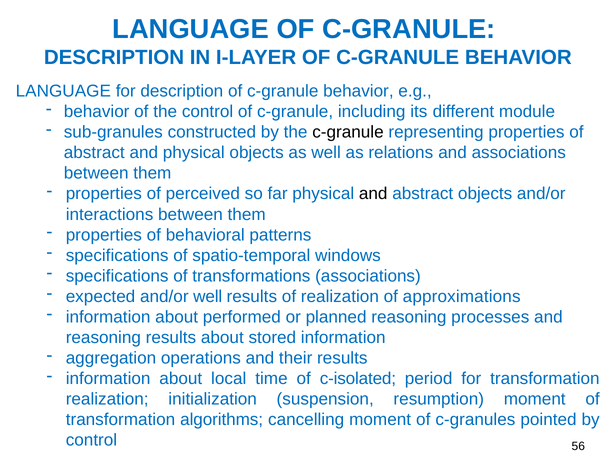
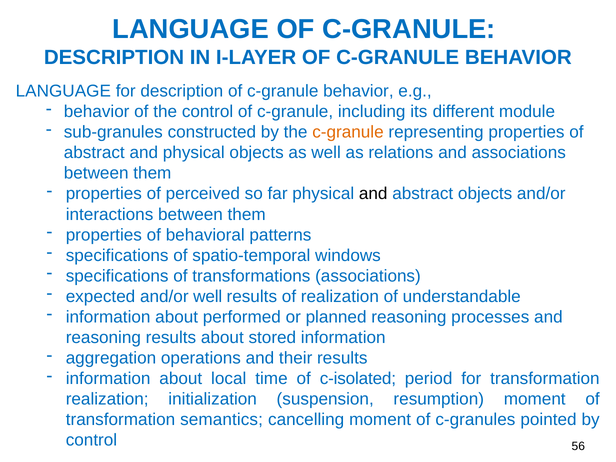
c-granule at (348, 132) colour: black -> orange
approximations: approximations -> understandable
algorithms: algorithms -> semantics
